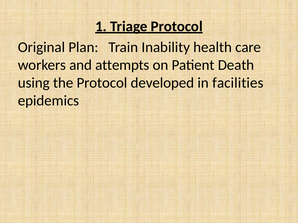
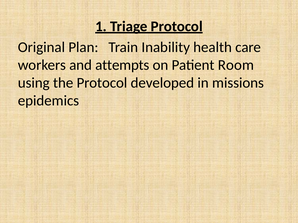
Death: Death -> Room
facilities: facilities -> missions
